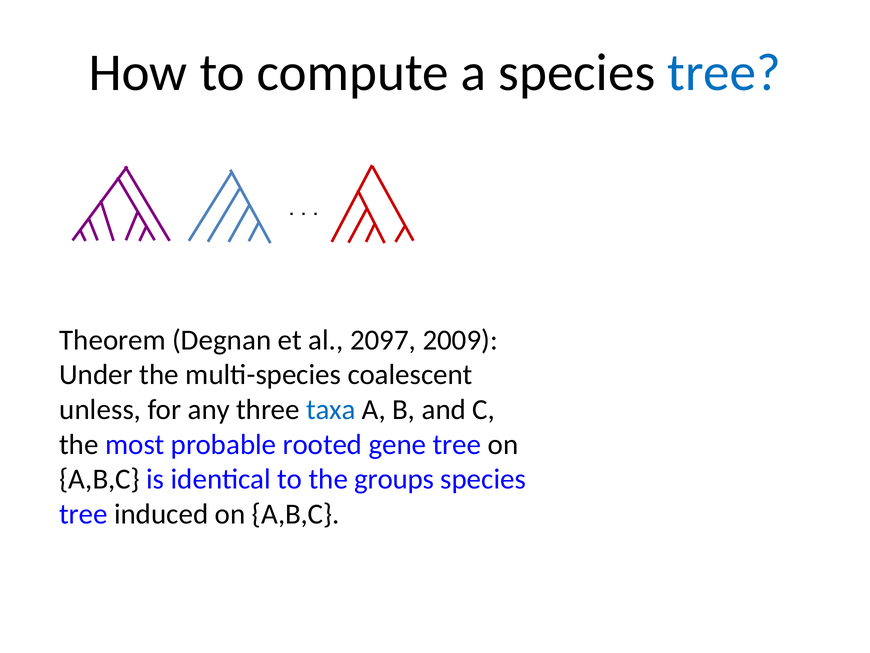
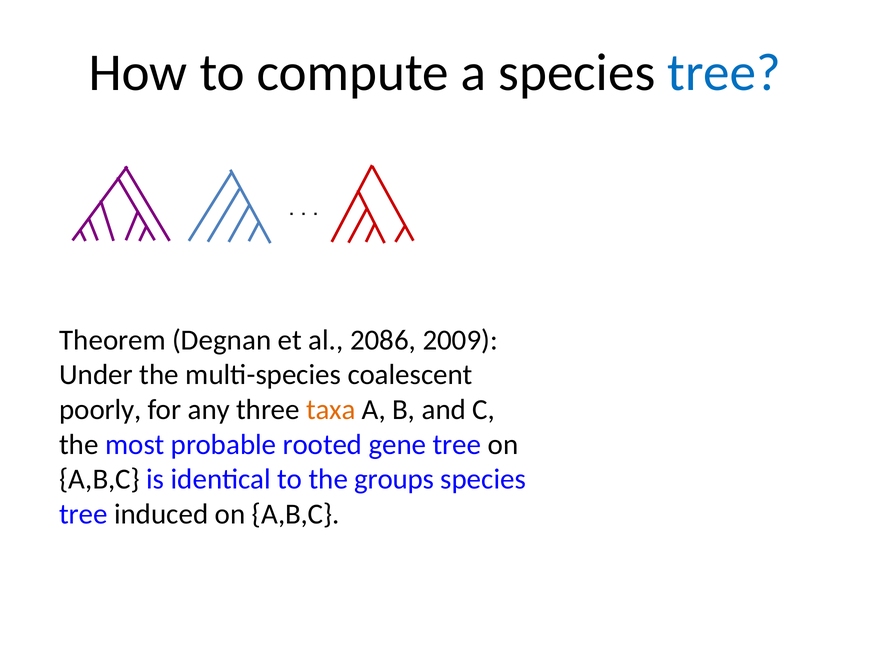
2097: 2097 -> 2086
unless: unless -> poorly
taxa colour: blue -> orange
